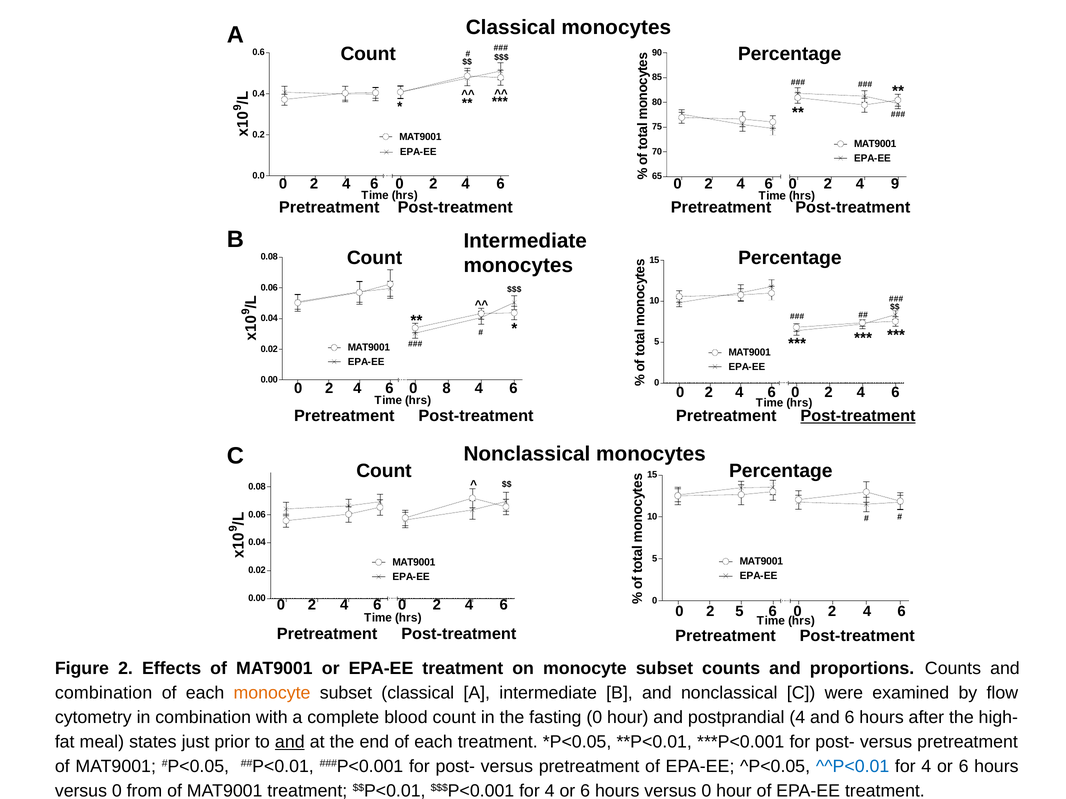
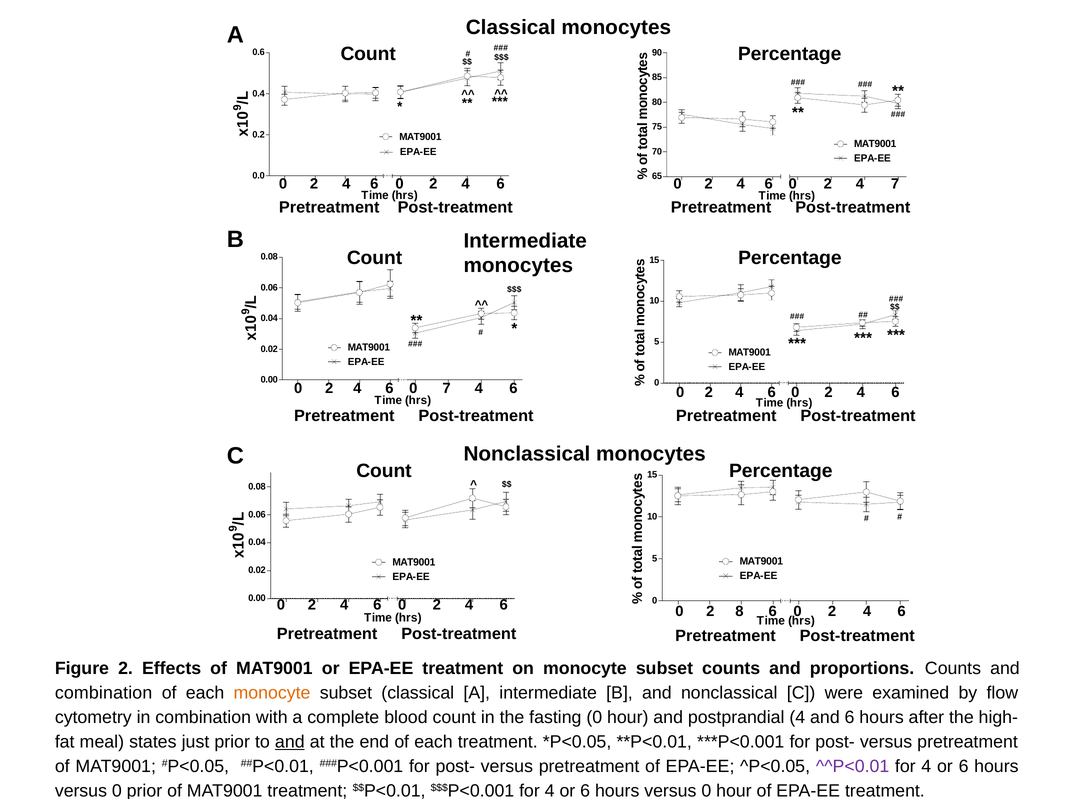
4 9: 9 -> 7
0 8: 8 -> 7
Post-treatment at (858, 416) underline: present -> none
2 5: 5 -> 8
^^P<0.01 colour: blue -> purple
0 from: from -> prior
